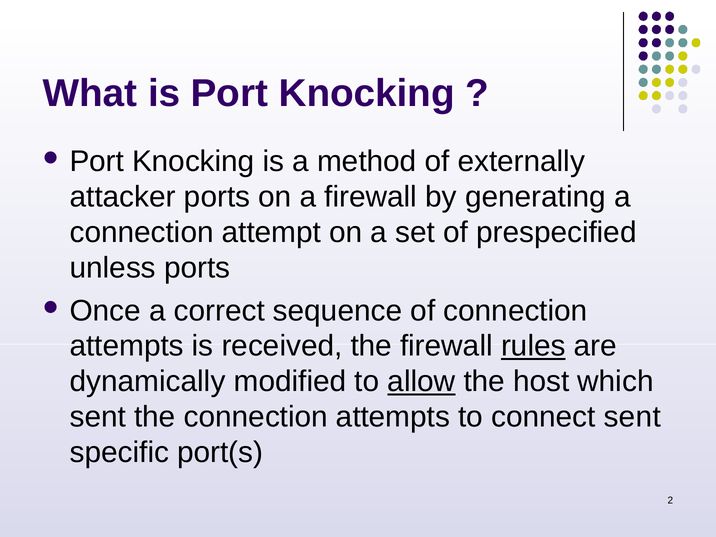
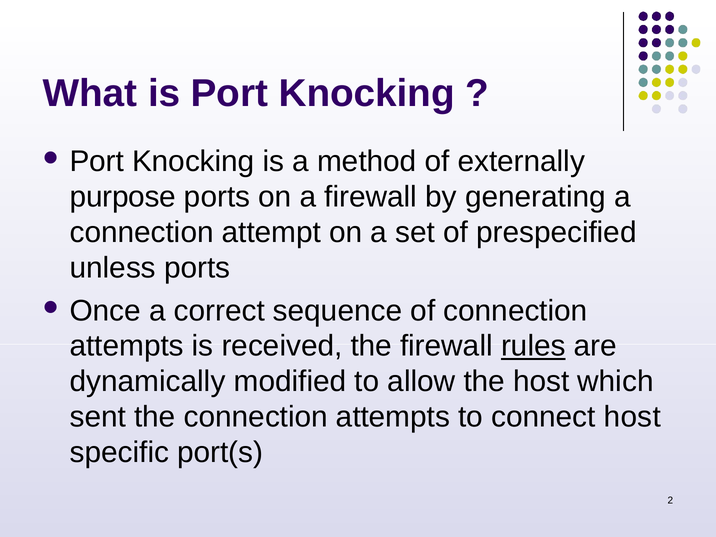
attacker: attacker -> purpose
allow underline: present -> none
connect sent: sent -> host
